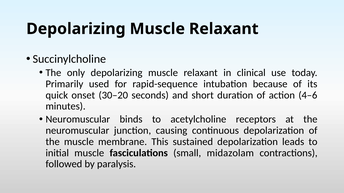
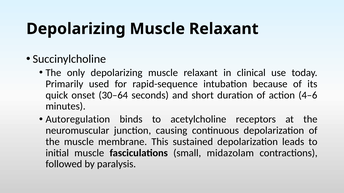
30–20: 30–20 -> 30–64
Neuromuscular at (78, 120): Neuromuscular -> Autoregulation
